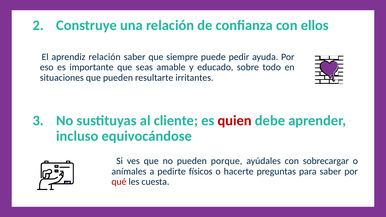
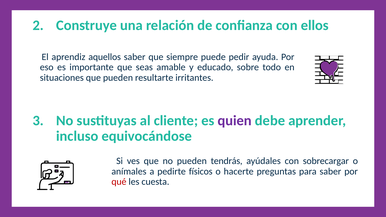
aprendiz relación: relación -> aquellos
quien colour: red -> purple
porque: porque -> tendrás
